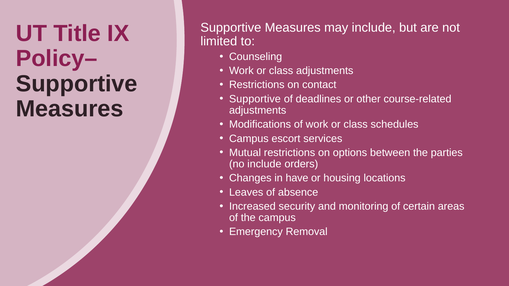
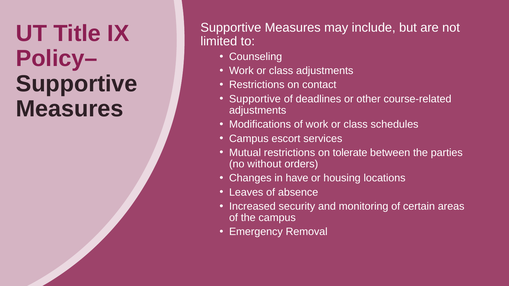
options: options -> tolerate
no include: include -> without
